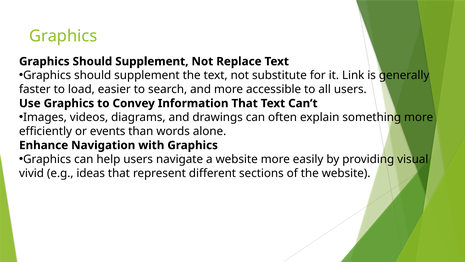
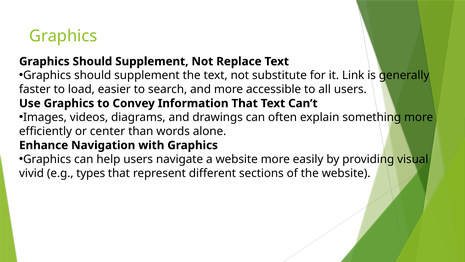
events: events -> center
ideas: ideas -> types
